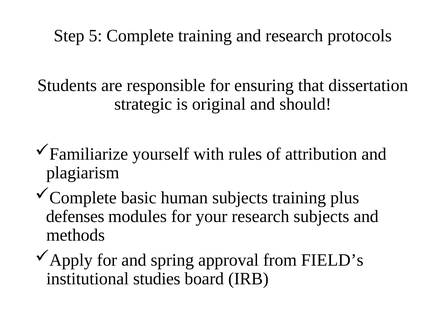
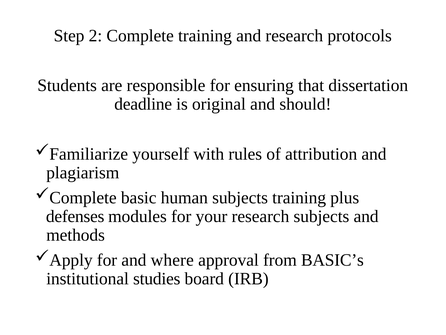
5: 5 -> 2
strategic: strategic -> deadline
spring: spring -> where
FIELD’s: FIELD’s -> BASIC’s
